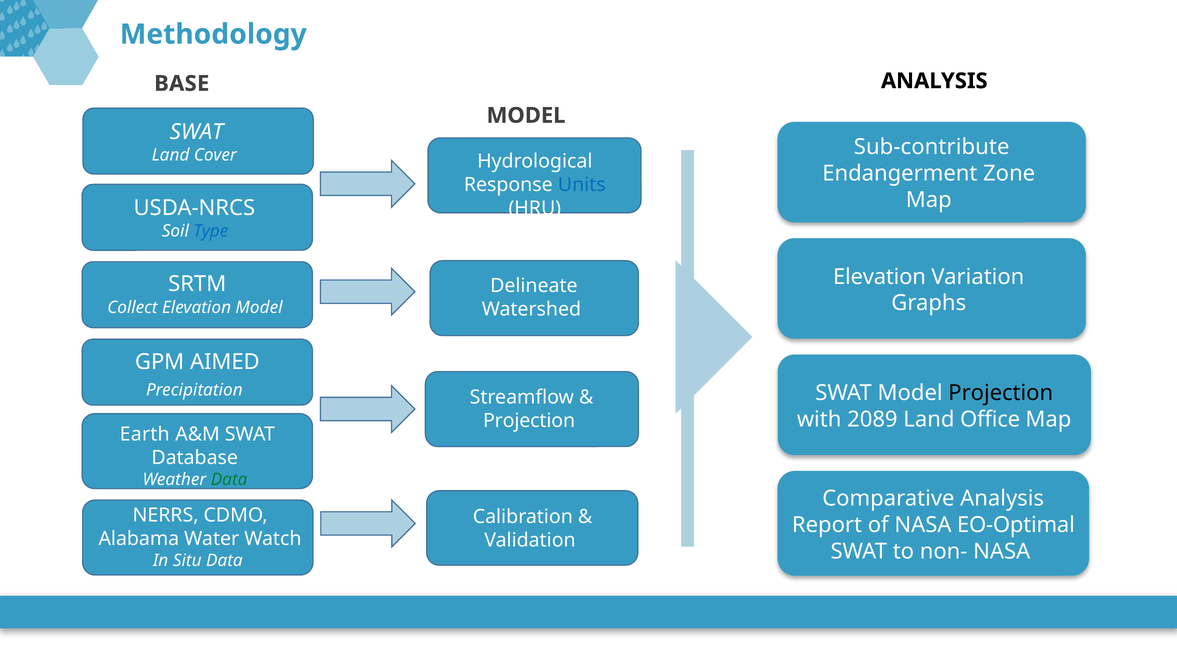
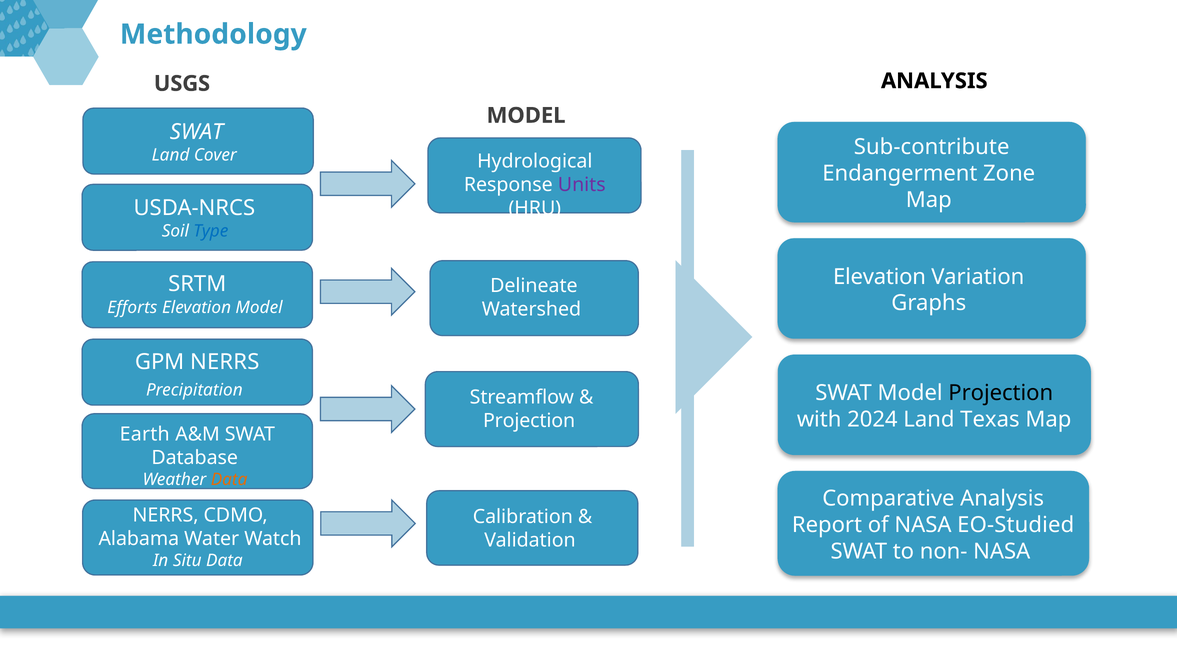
BASE: BASE -> USGS
Units colour: blue -> purple
Collect: Collect -> Efforts
GPM AIMED: AIMED -> NERRS
2089: 2089 -> 2024
Office: Office -> Texas
Data at (229, 480) colour: green -> orange
EO-Optimal: EO-Optimal -> EO-Studied
